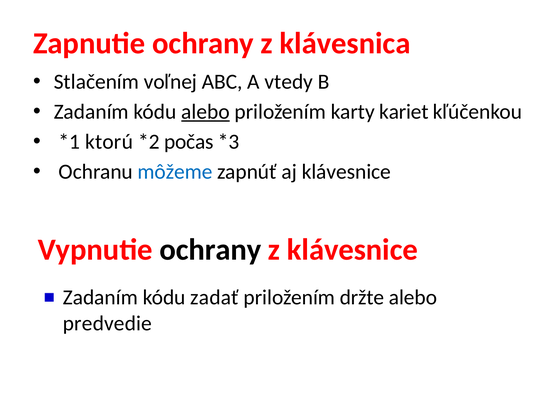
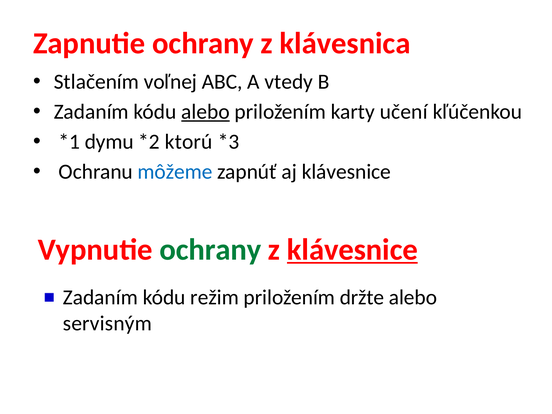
kariet: kariet -> učení
ktorú: ktorú -> dymu
počas: počas -> ktorú
ochrany at (210, 250) colour: black -> green
klávesnice at (352, 250) underline: none -> present
zadať: zadať -> režim
predvedie: predvedie -> servisným
